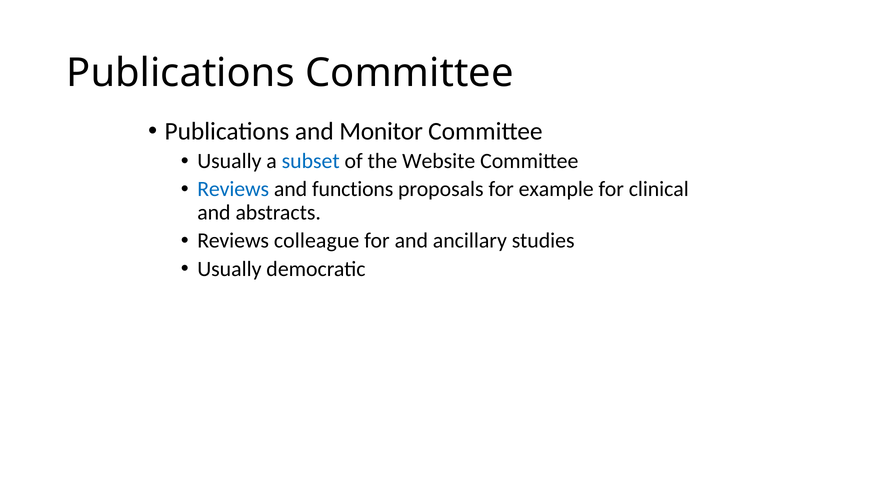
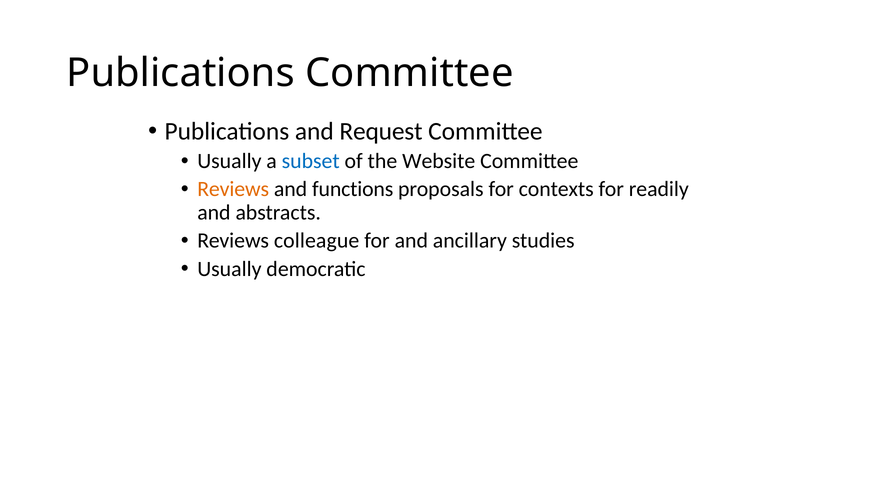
Monitor: Monitor -> Request
Reviews at (233, 189) colour: blue -> orange
example: example -> contexts
clinical: clinical -> readily
